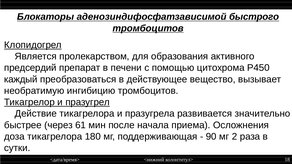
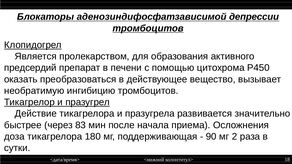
быстрого: быстрого -> депрессии
каждый: каждый -> оказать
61: 61 -> 83
